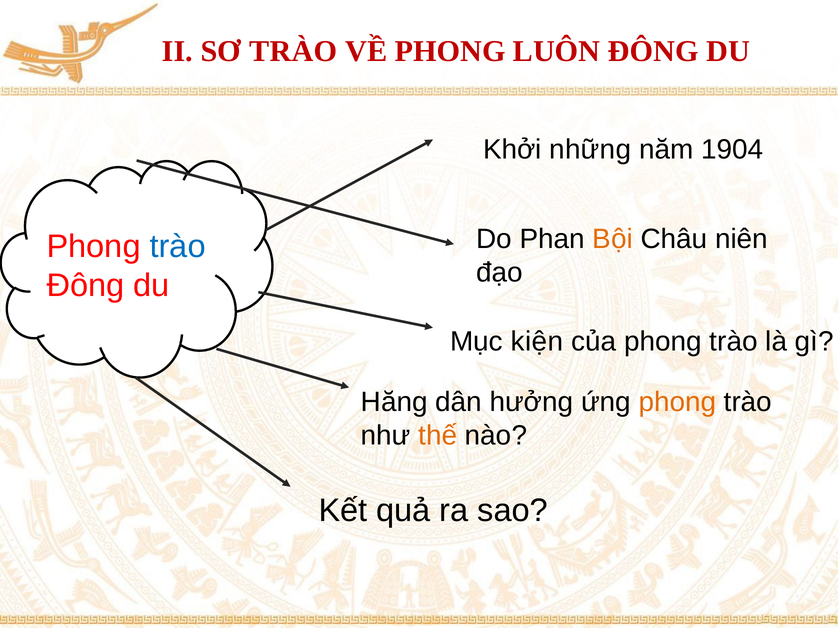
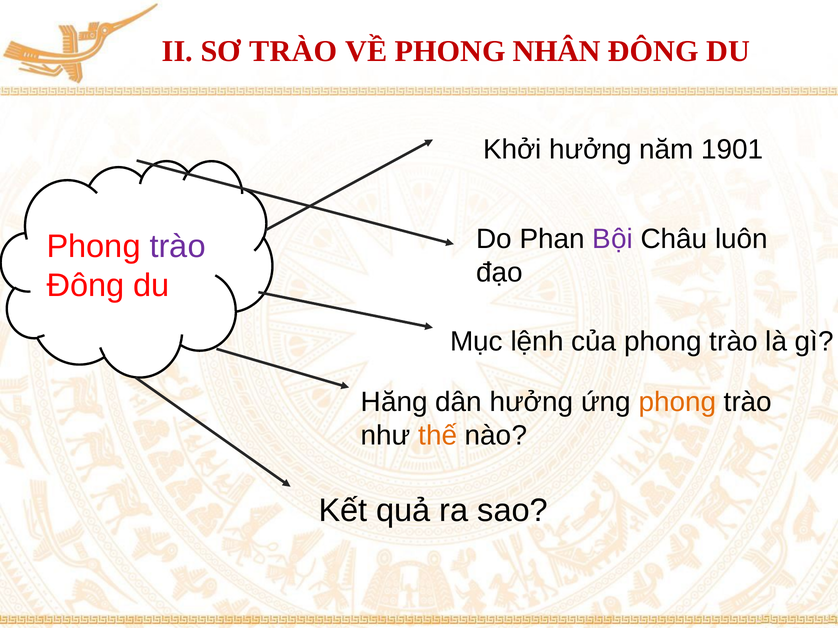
LUÔN: LUÔN -> NHÂN
Khởi những: những -> hưởng
1904: 1904 -> 1901
Bội colour: orange -> purple
niên: niên -> luôn
trào at (178, 246) colour: blue -> purple
kiện: kiện -> lệnh
